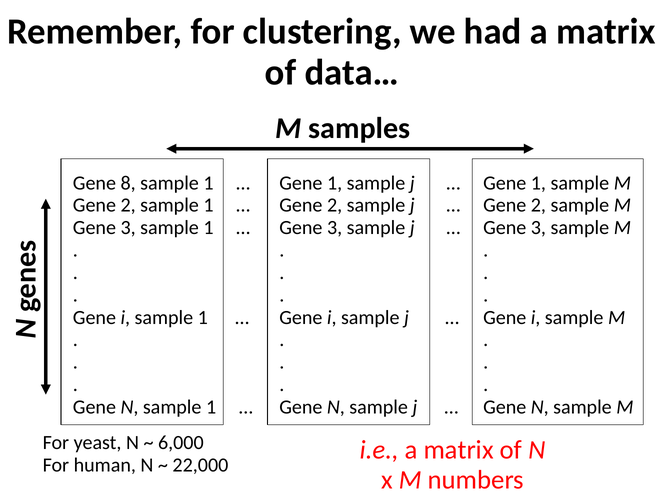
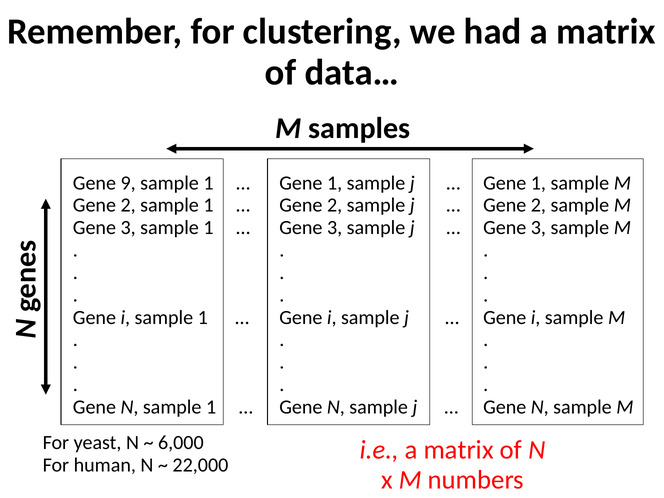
8: 8 -> 9
